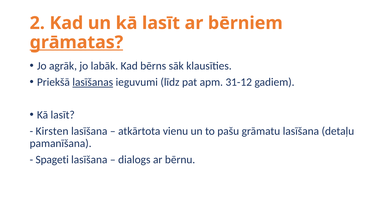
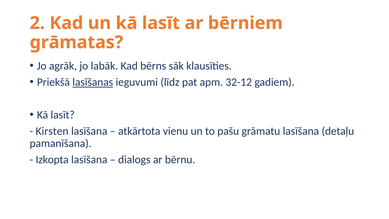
grāmatas underline: present -> none
31-12: 31-12 -> 32-12
Spageti: Spageti -> Izkopta
